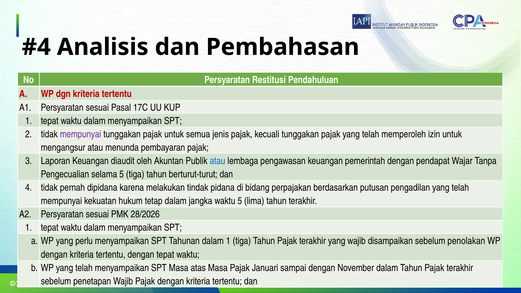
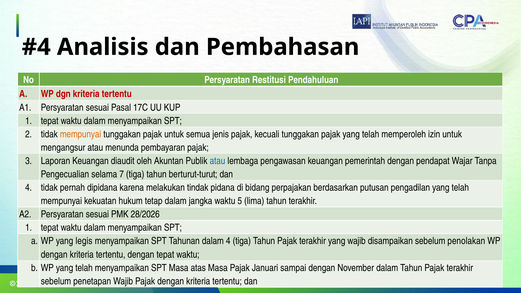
mempunyai at (81, 134) colour: purple -> orange
selama 5: 5 -> 7
perlu: perlu -> legis
dalam 1: 1 -> 4
